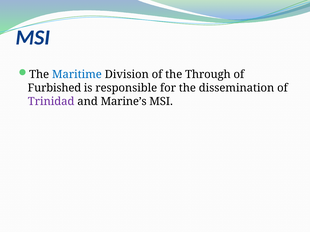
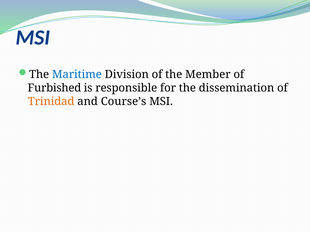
Through: Through -> Member
Trinidad colour: purple -> orange
Marine’s: Marine’s -> Course’s
